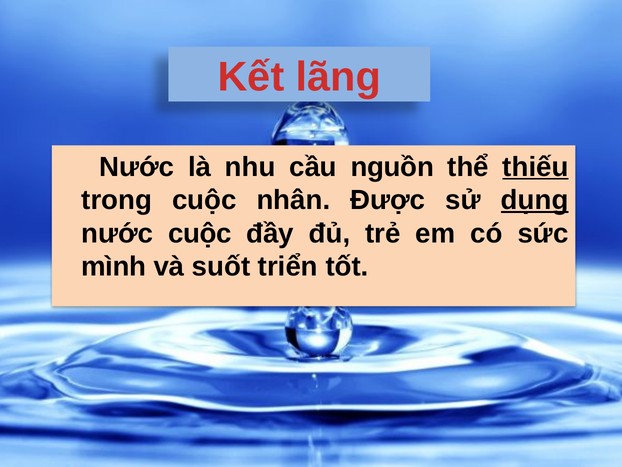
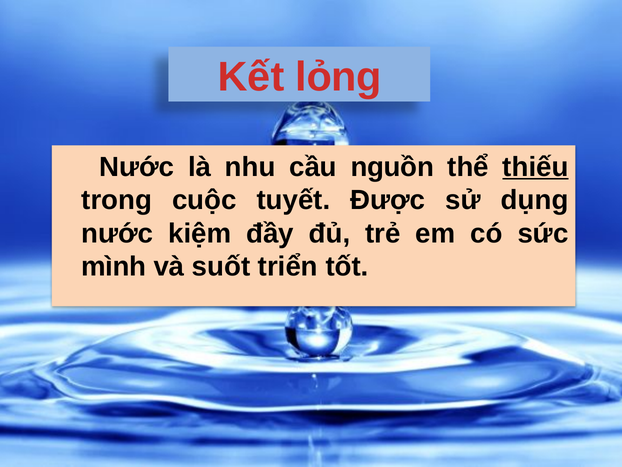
lãng: lãng -> lỏng
nhân: nhân -> tuyết
dụng underline: present -> none
nước cuộc: cuộc -> kiệm
